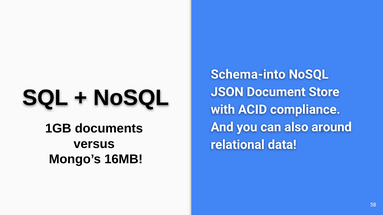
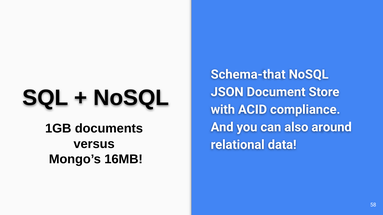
Schema-into: Schema-into -> Schema-that
